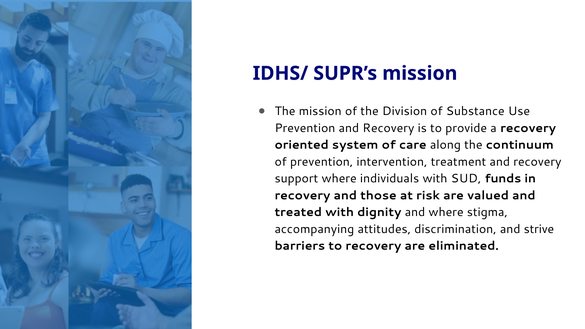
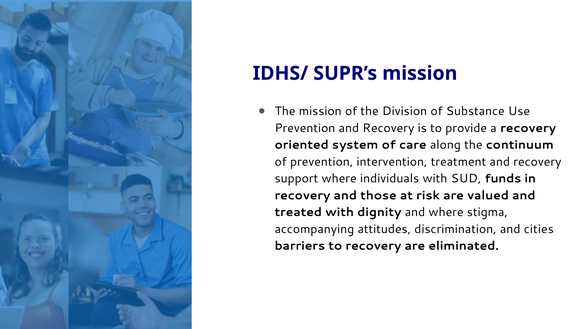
strive: strive -> cities
